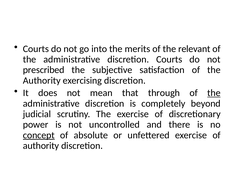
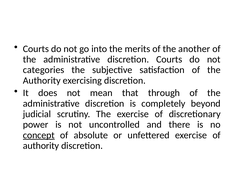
relevant: relevant -> another
prescribed: prescribed -> categories
the at (214, 93) underline: present -> none
